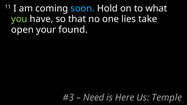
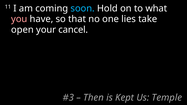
you colour: light green -> pink
found: found -> cancel
Need: Need -> Then
Here: Here -> Kept
